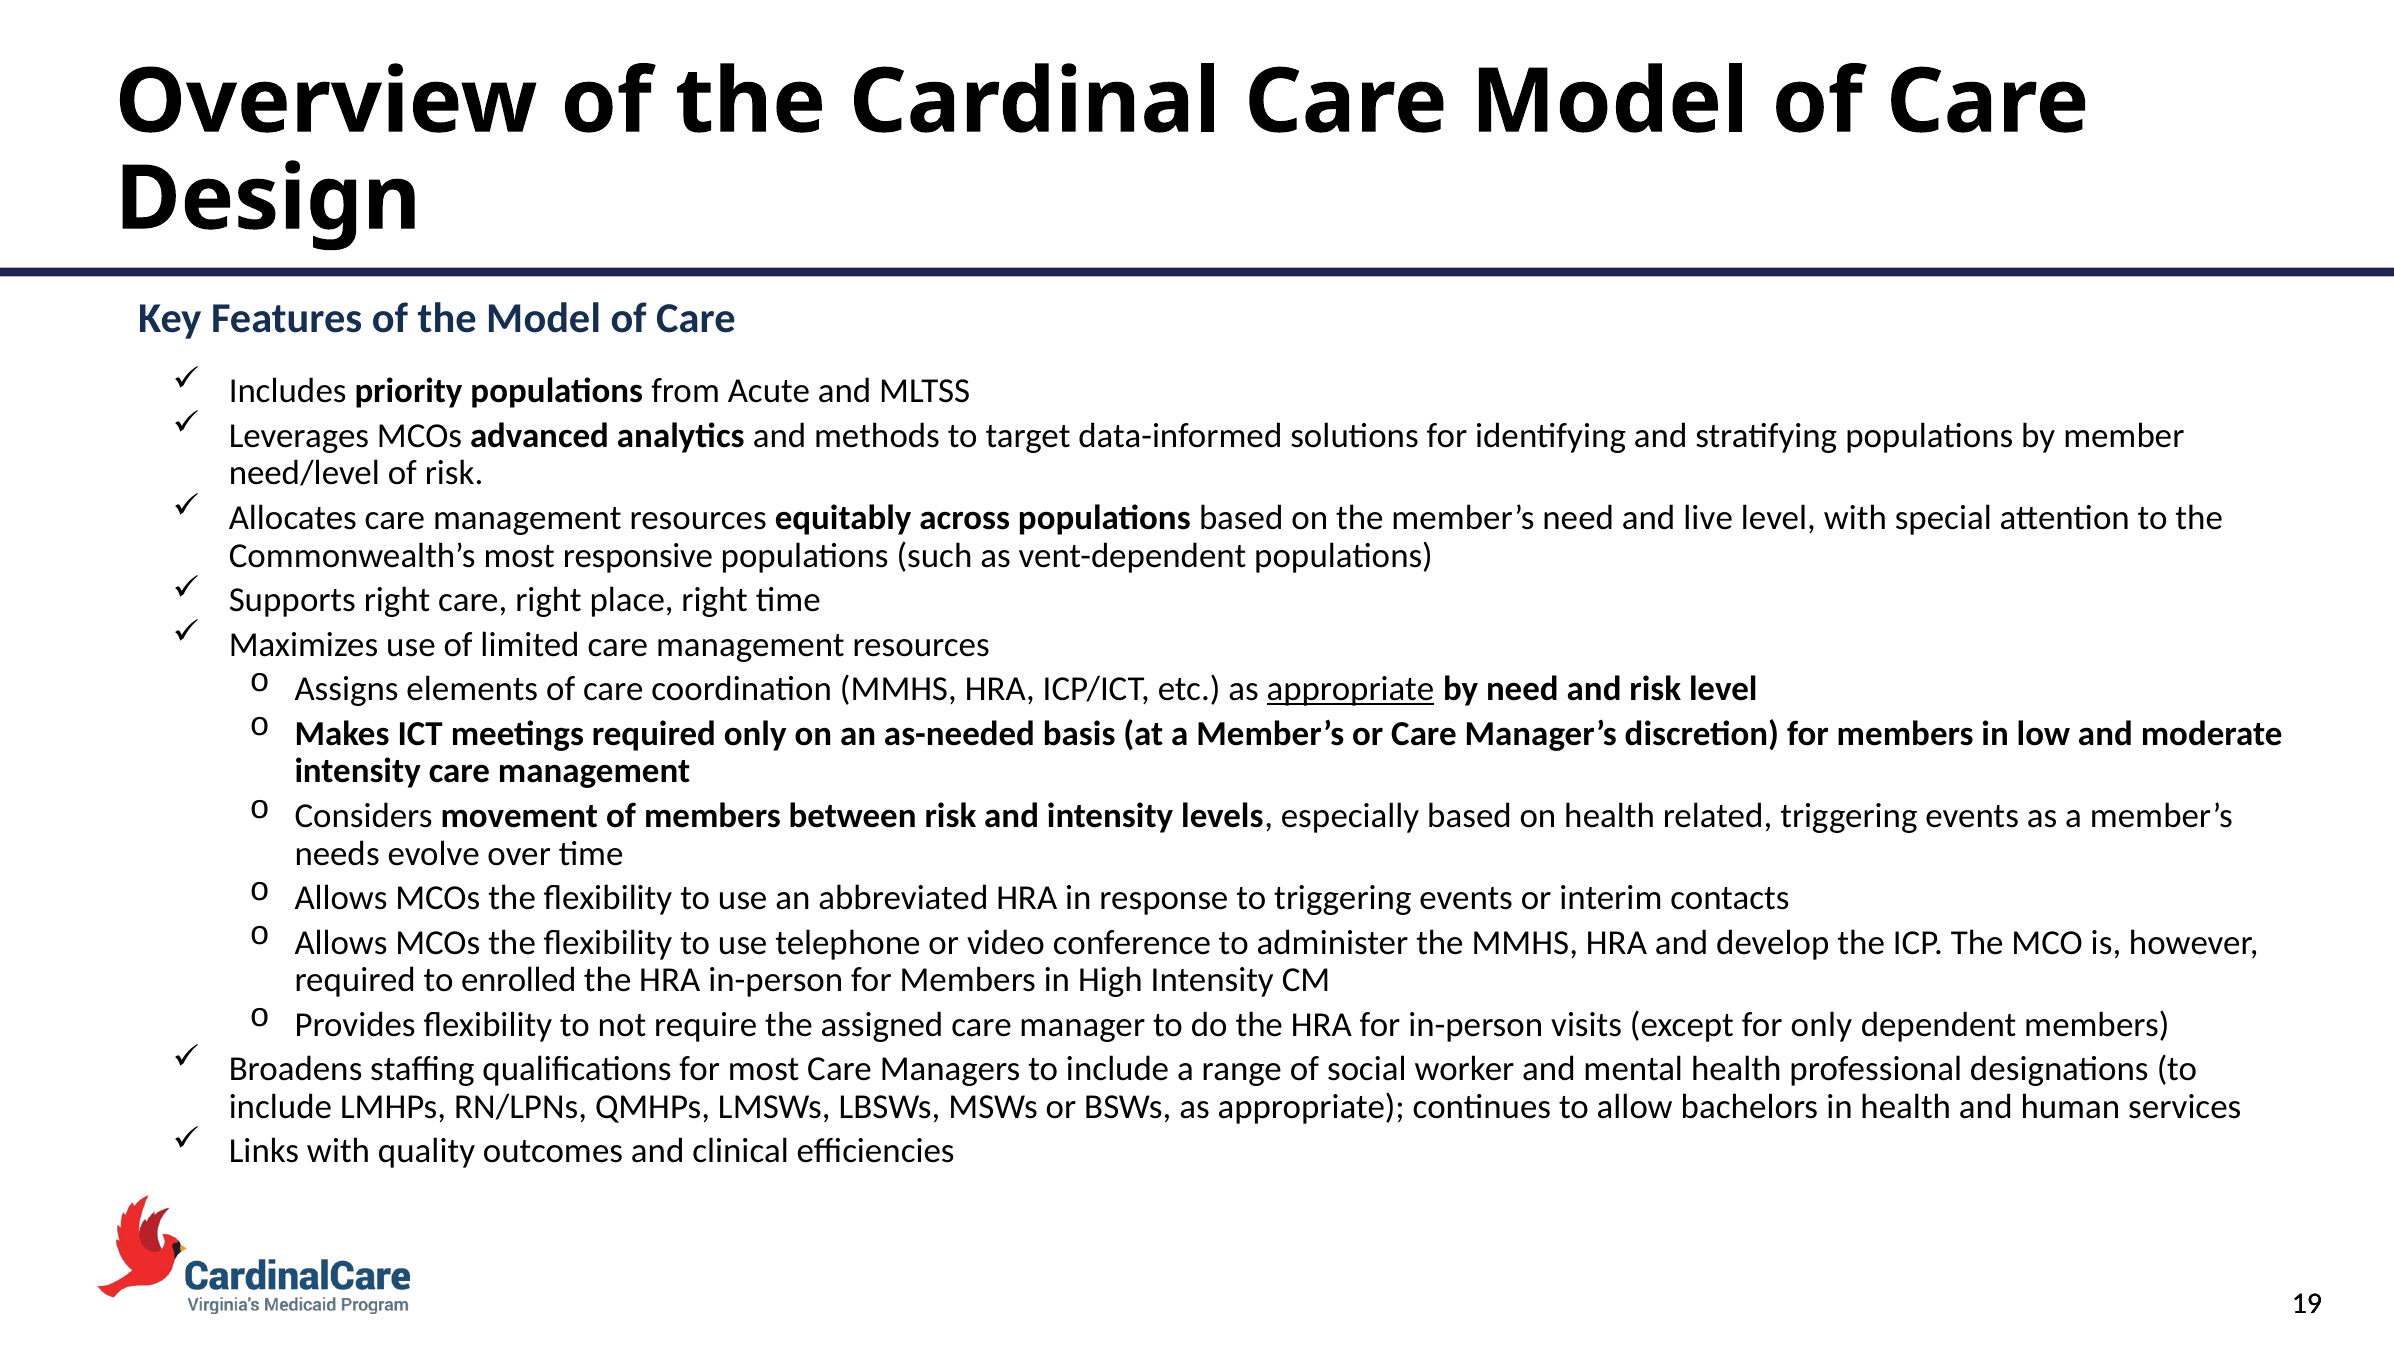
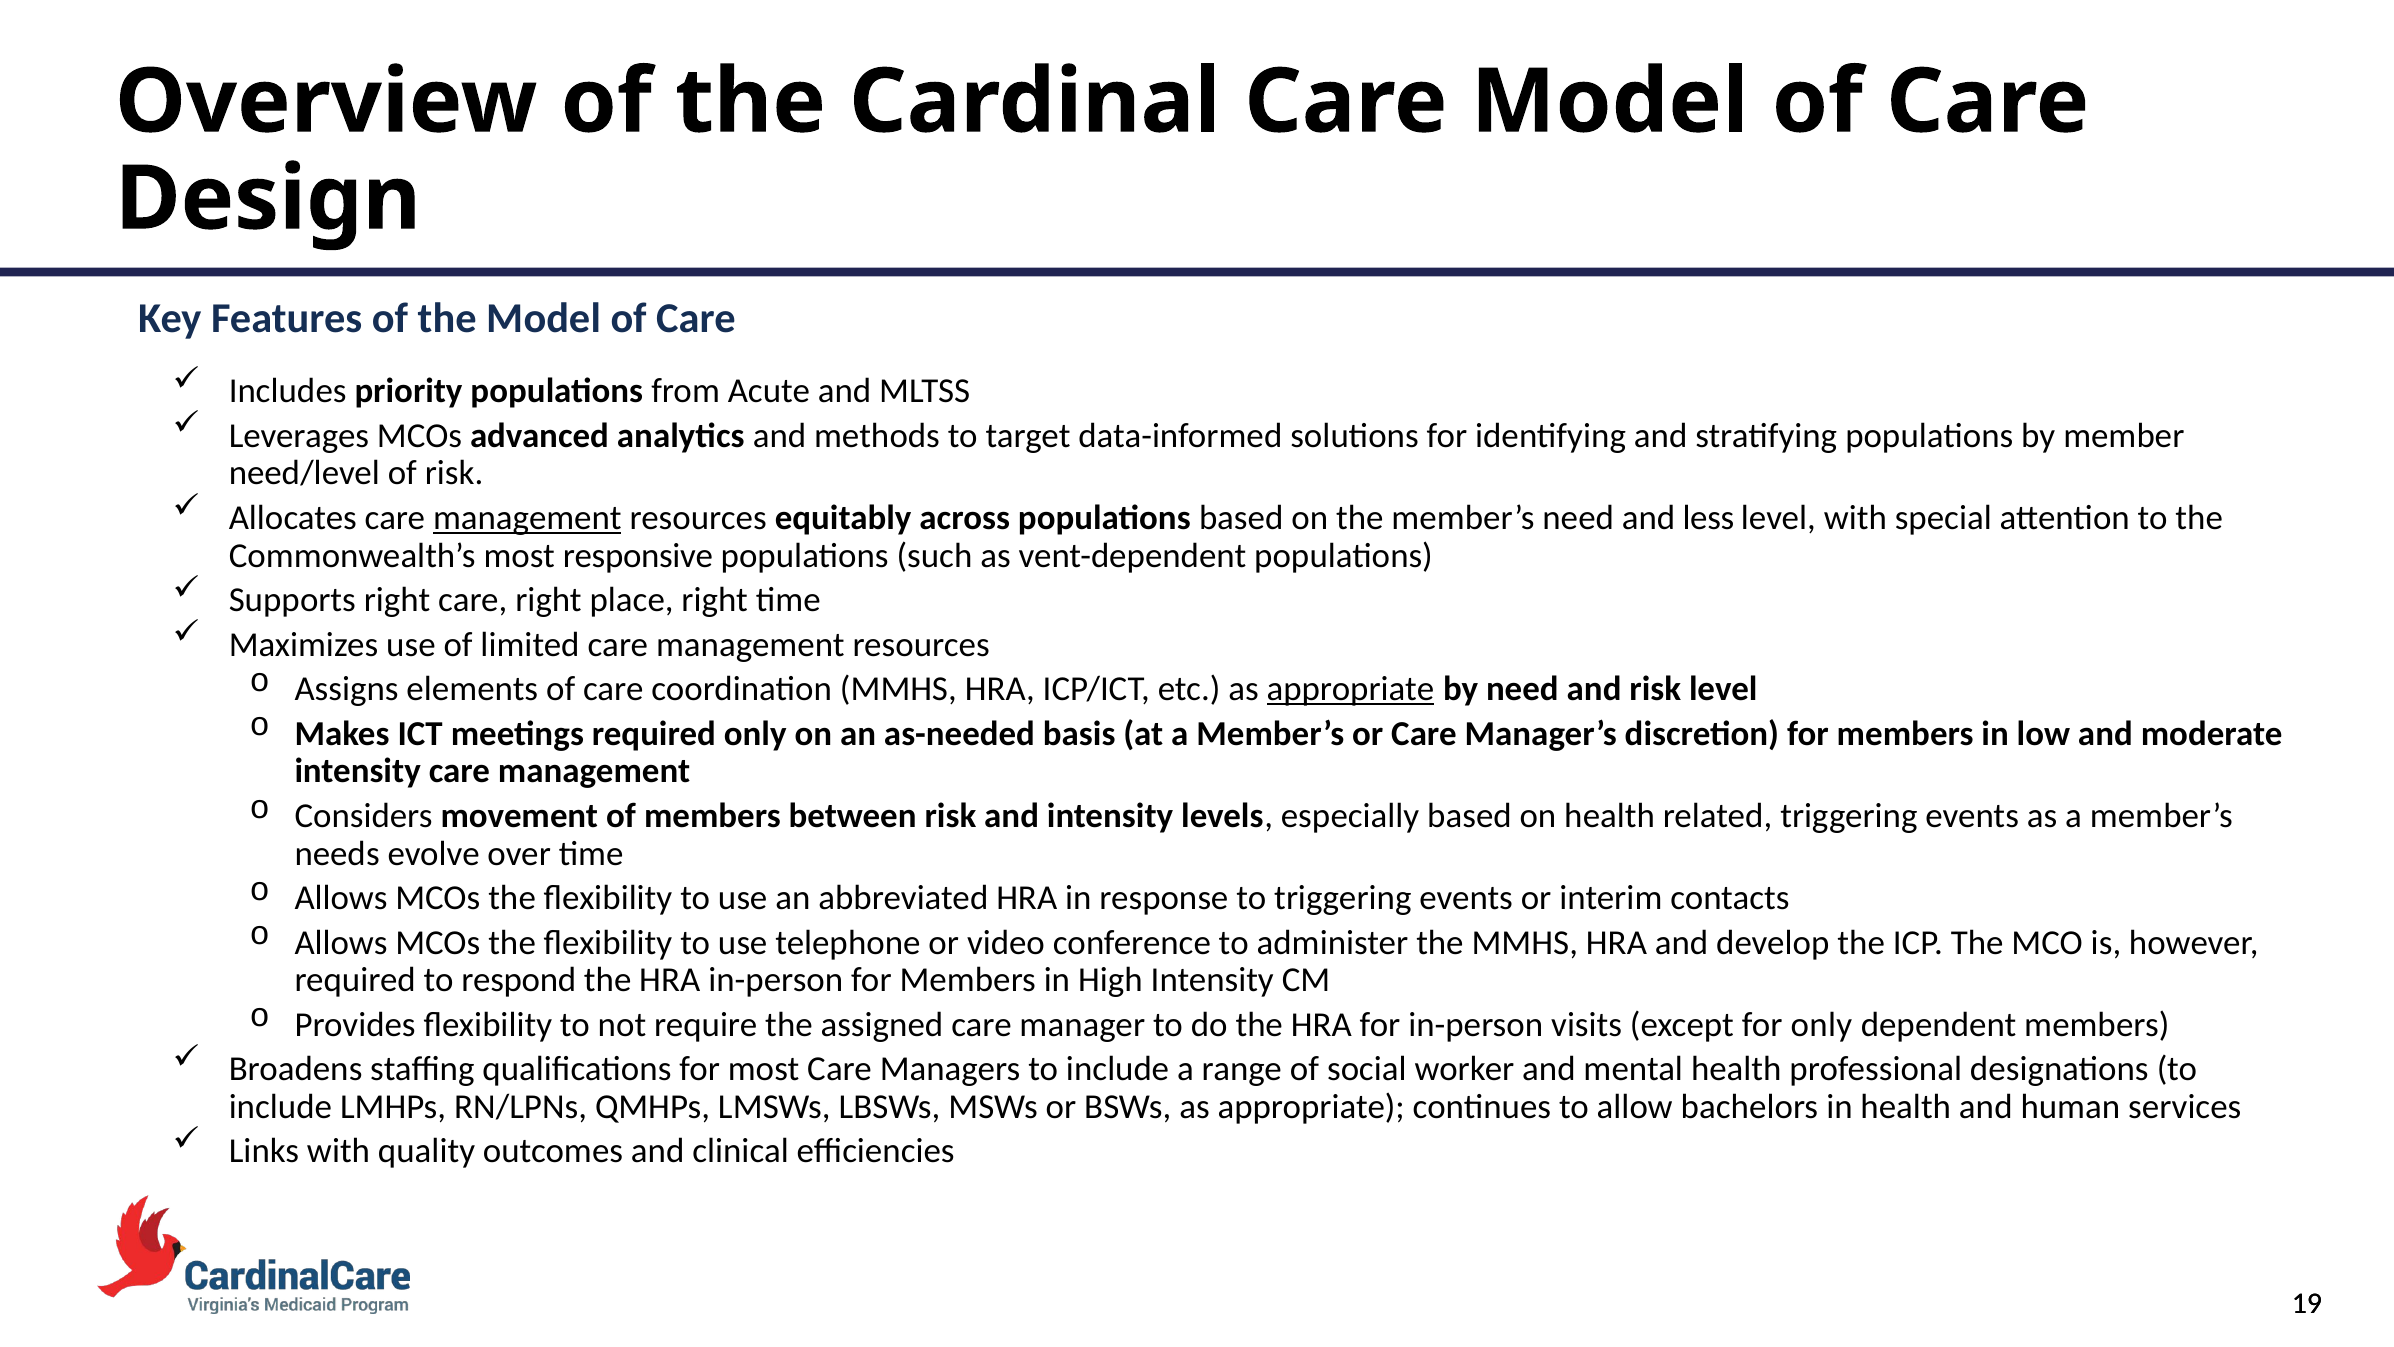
management at (527, 518) underline: none -> present
live: live -> less
enrolled: enrolled -> respond
